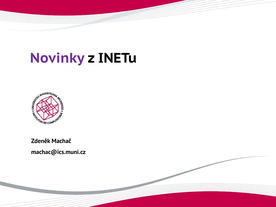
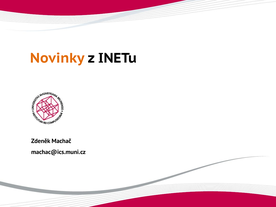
Novinky colour: purple -> orange
